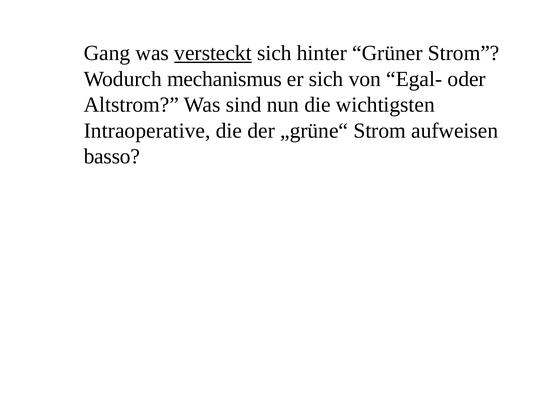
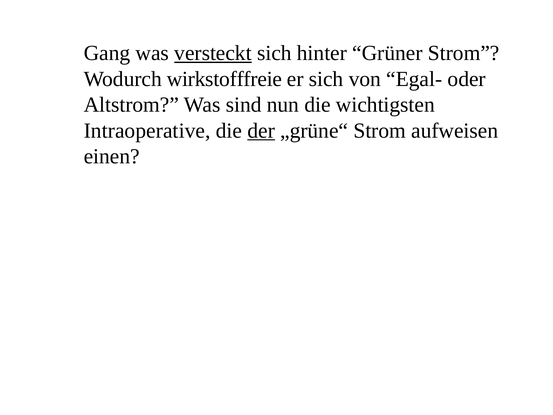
mechanismus: mechanismus -> wirkstofffreie
der underline: none -> present
basso: basso -> einen
